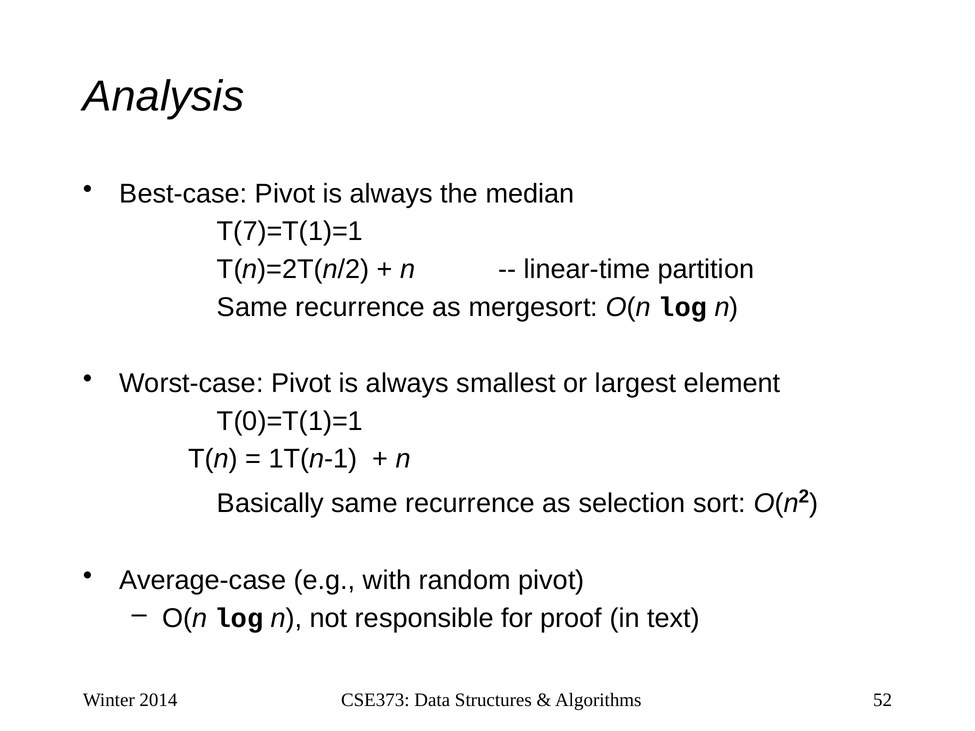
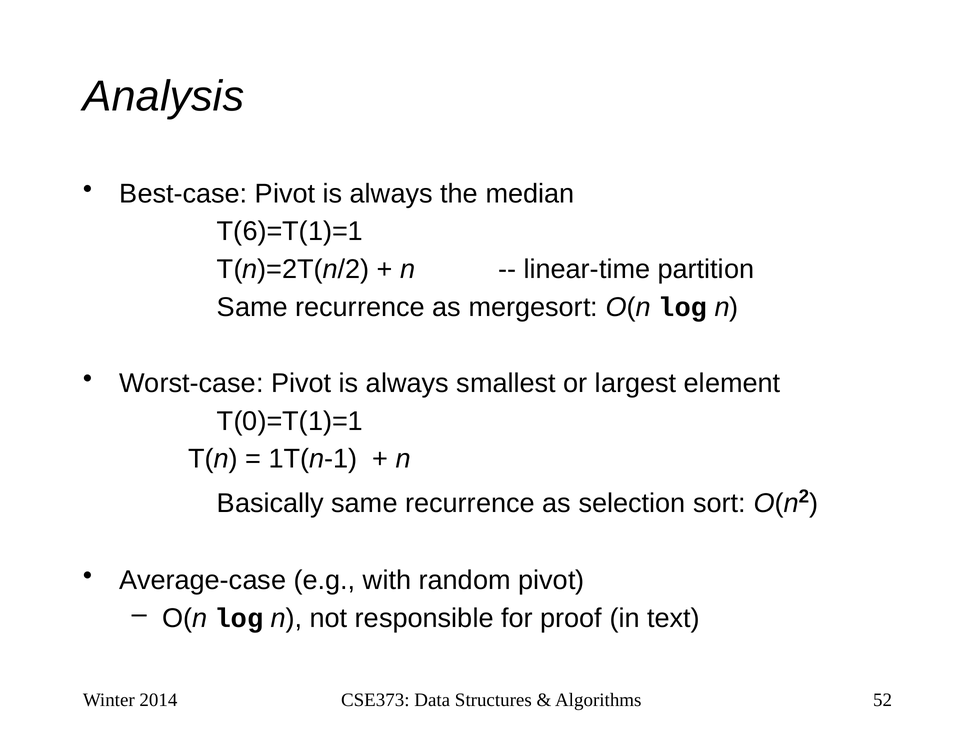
T(7)=T(1)=1: T(7)=T(1)=1 -> T(6)=T(1)=1
